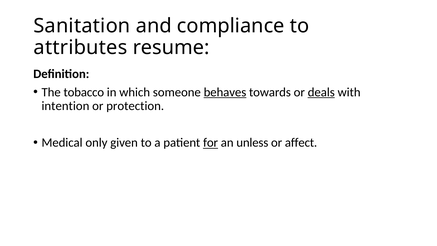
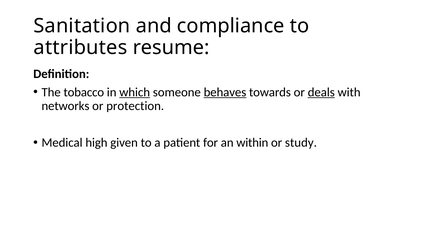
which underline: none -> present
intention: intention -> networks
only: only -> high
for underline: present -> none
unless: unless -> within
affect: affect -> study
